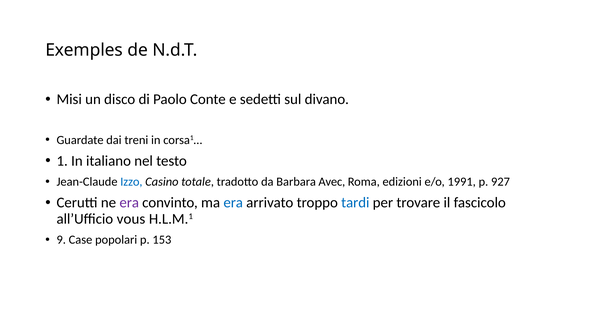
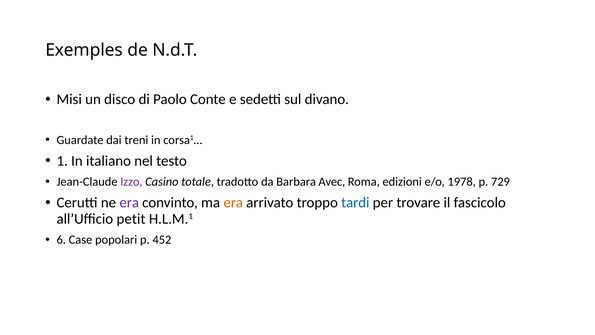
Izzo colour: blue -> purple
1991: 1991 -> 1978
927: 927 -> 729
era at (233, 203) colour: blue -> orange
vous: vous -> petit
9: 9 -> 6
153: 153 -> 452
